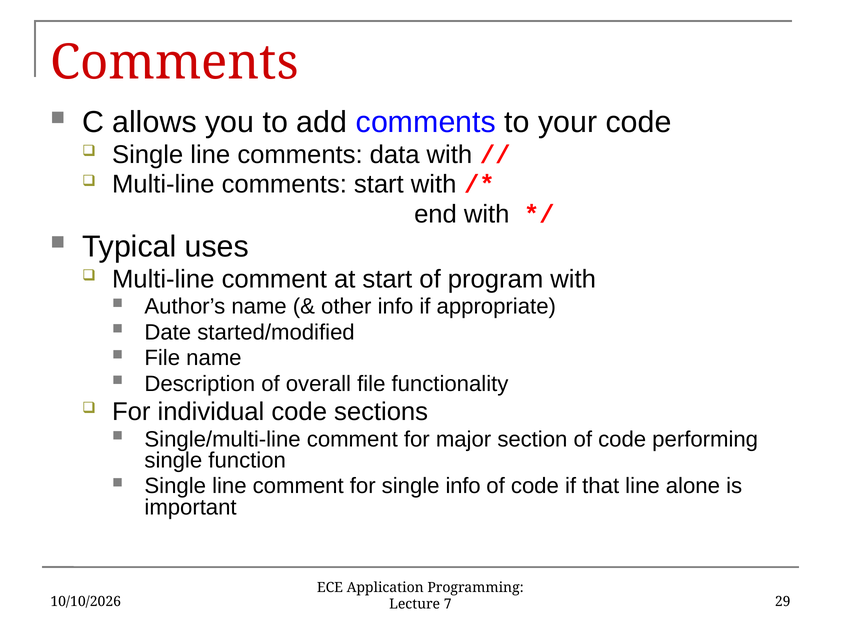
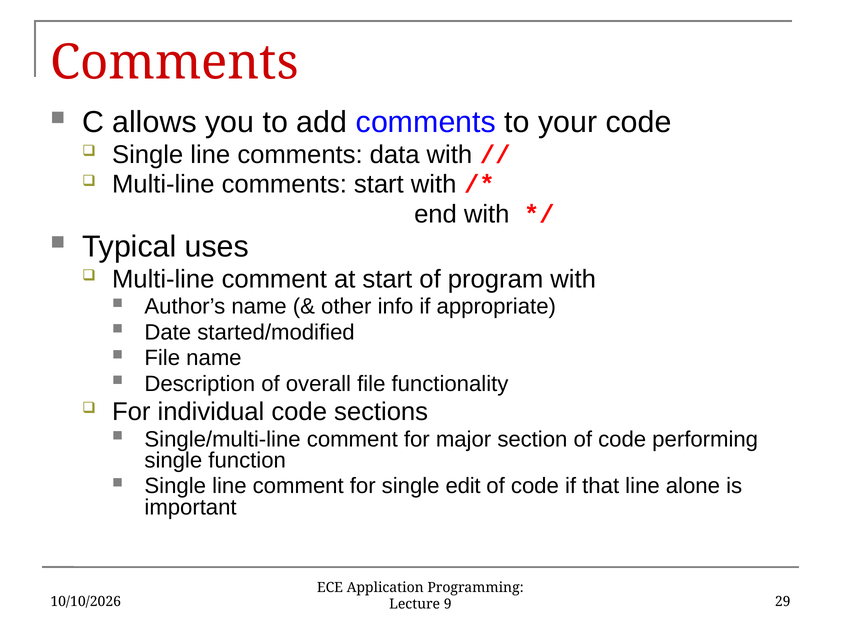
single info: info -> edit
7: 7 -> 9
